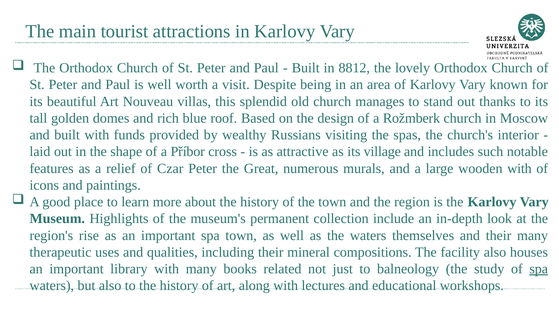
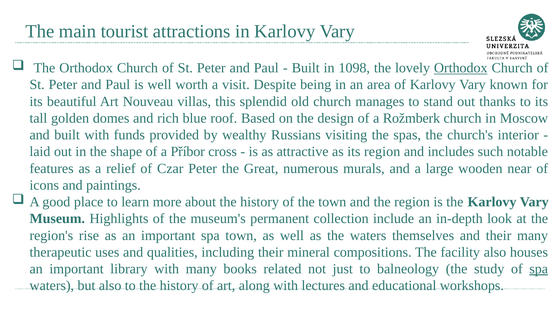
8812: 8812 -> 1098
Orthodox at (461, 68) underline: none -> present
its village: village -> region
wooden with: with -> near
